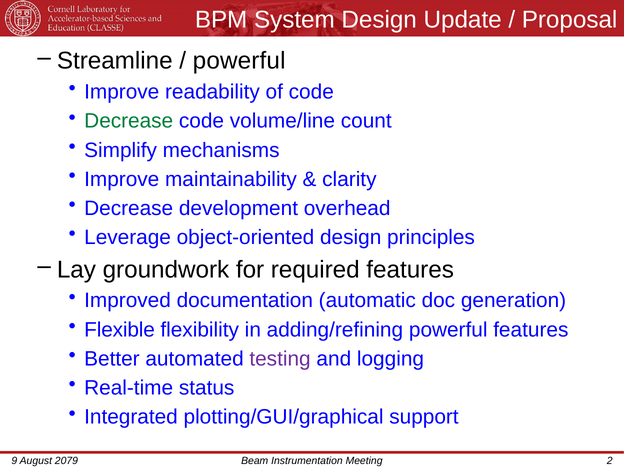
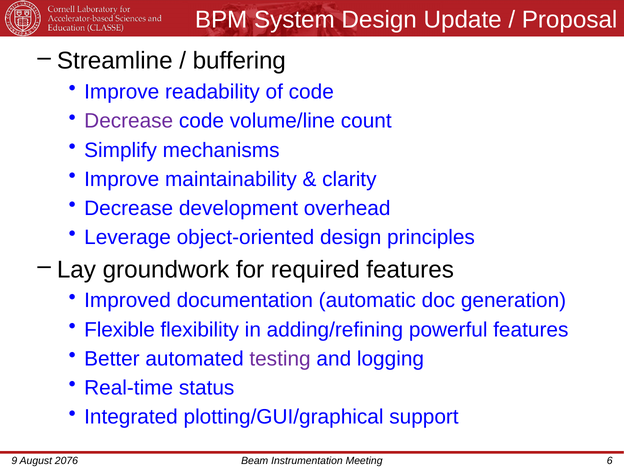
powerful at (239, 61): powerful -> buffering
Decrease at (129, 121) colour: green -> purple
2079: 2079 -> 2076
2: 2 -> 6
